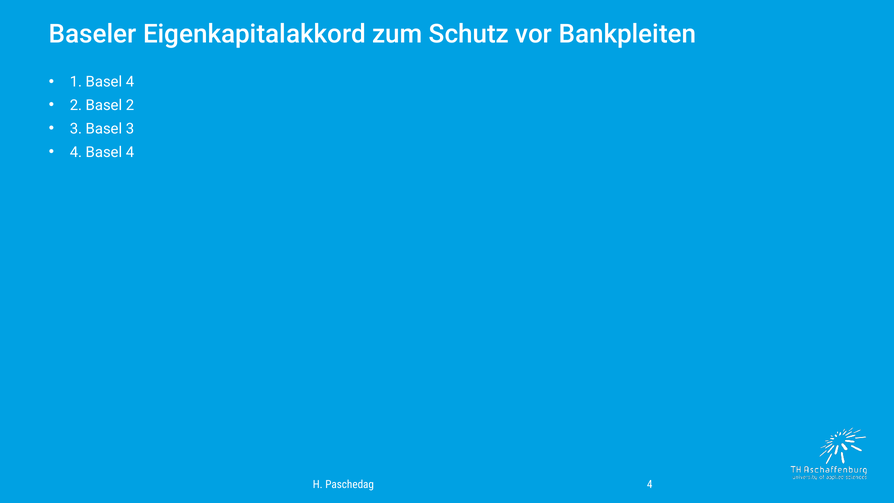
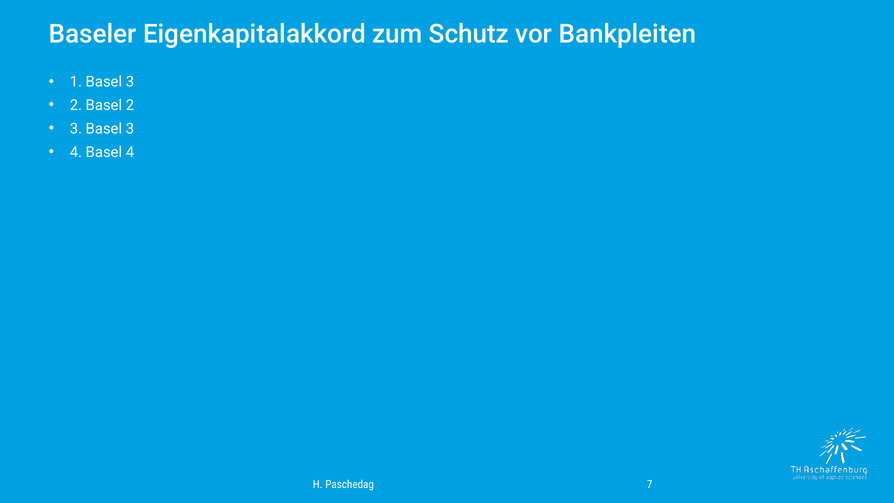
1 Basel 4: 4 -> 3
Paschedag 4: 4 -> 7
